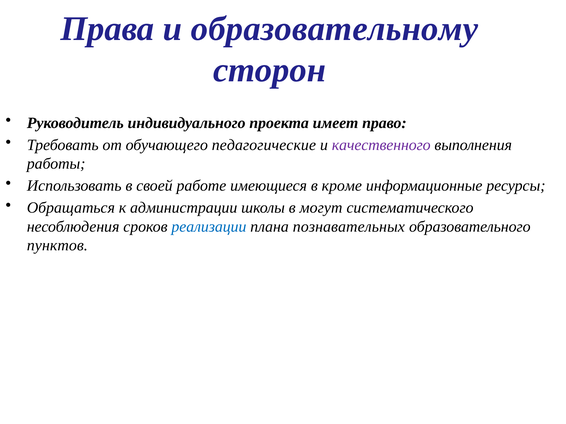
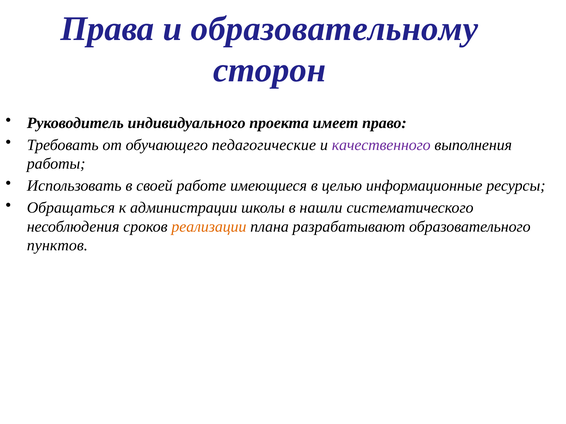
кроме: кроме -> целью
могут: могут -> нашли
реализации colour: blue -> orange
познавательных: познавательных -> разрабатывают
